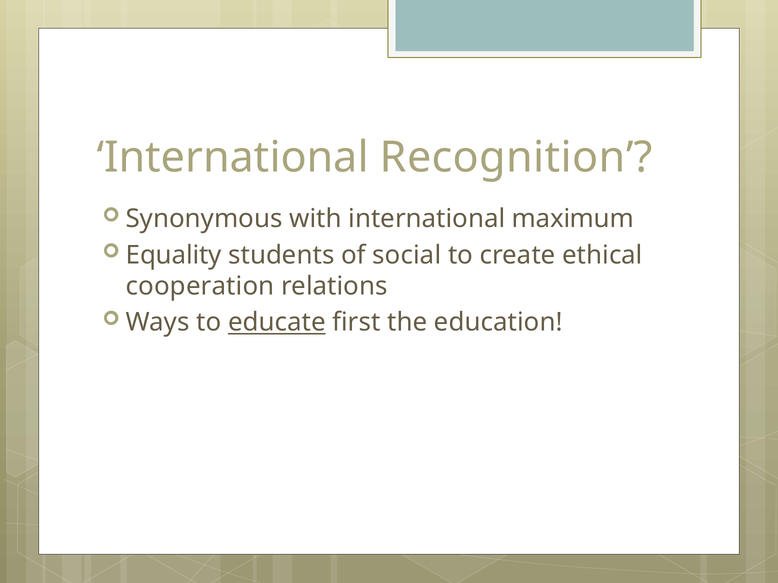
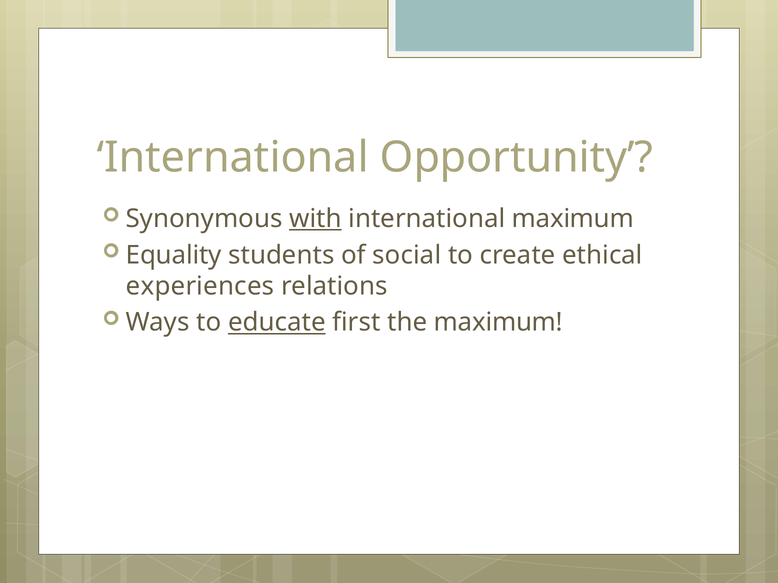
Recognition: Recognition -> Opportunity
with underline: none -> present
cooperation: cooperation -> experiences
the education: education -> maximum
